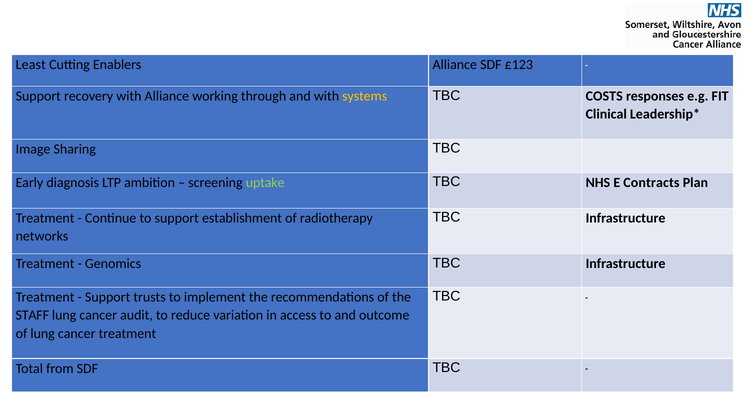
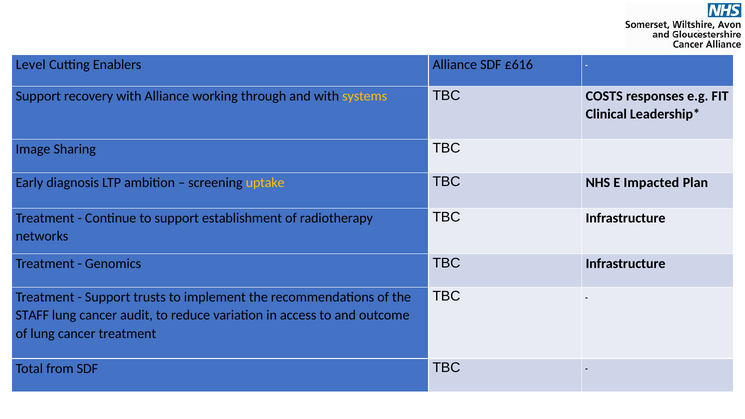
Least: Least -> Level
£123: £123 -> £616
uptake colour: light green -> yellow
Contracts: Contracts -> Impacted
